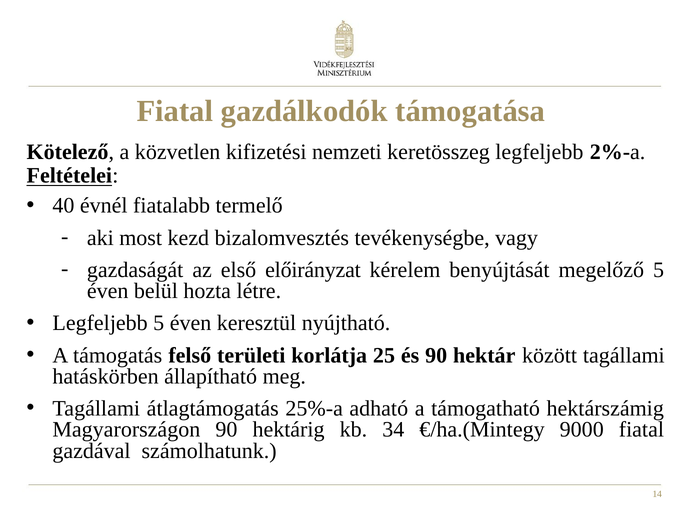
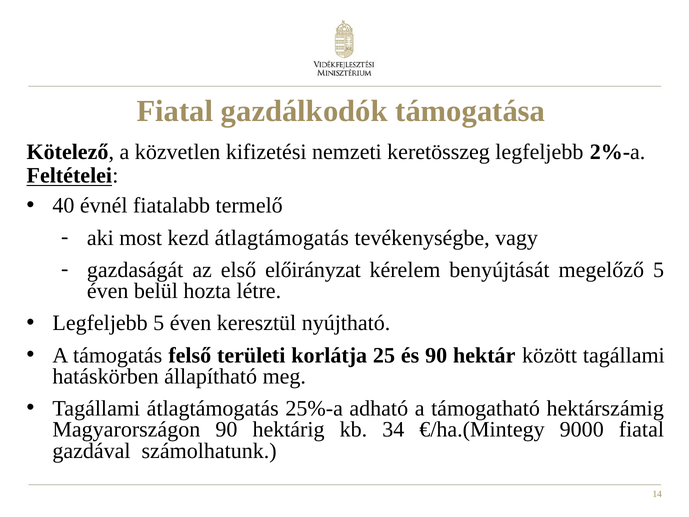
kezd bizalomvesztés: bizalomvesztés -> átlagtámogatás
